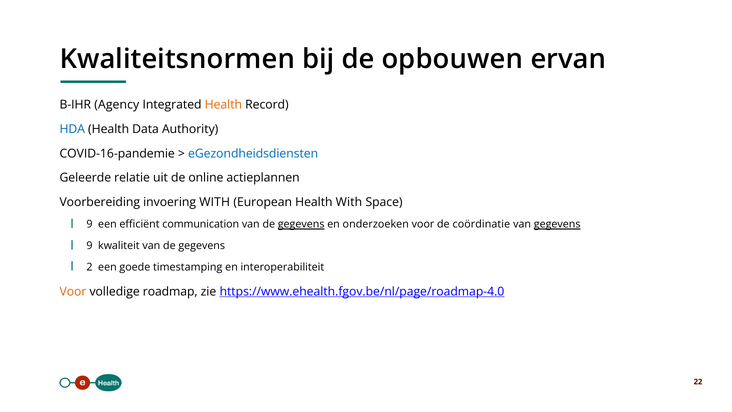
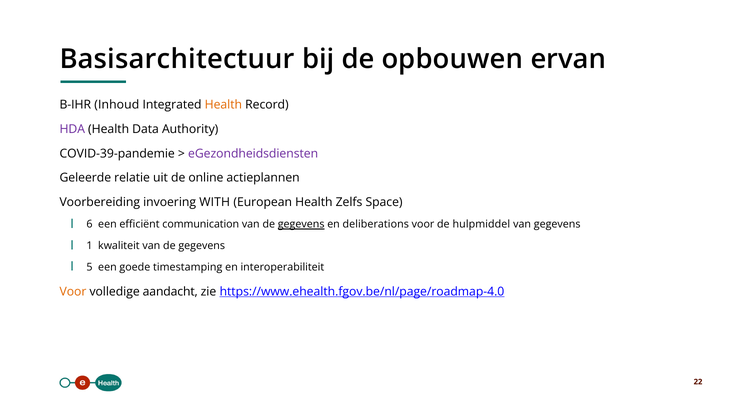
Kwaliteitsnormen: Kwaliteitsnormen -> Basisarchitectuur
Agency: Agency -> Inhoud
HDA colour: blue -> purple
COVID-16-pandemie: COVID-16-pandemie -> COVID-39-pandemie
eGezondheidsdiensten colour: blue -> purple
Health With: With -> Zelfs
9 at (90, 224): 9 -> 6
onderzoeken: onderzoeken -> deliberations
coördinatie: coördinatie -> hulpmiddel
gegevens at (557, 224) underline: present -> none
9 at (90, 246): 9 -> 1
2: 2 -> 5
roadmap: roadmap -> aandacht
